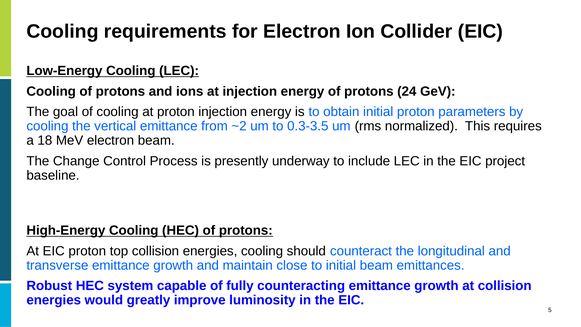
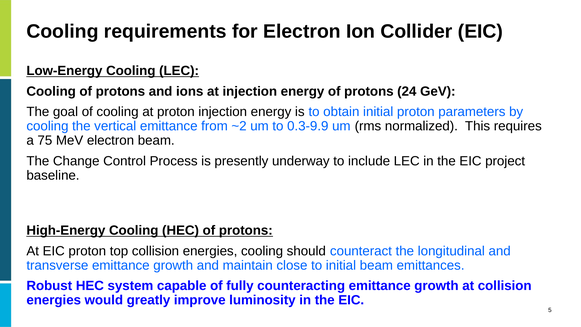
0.3-3.5: 0.3-3.5 -> 0.3-9.9
18: 18 -> 75
